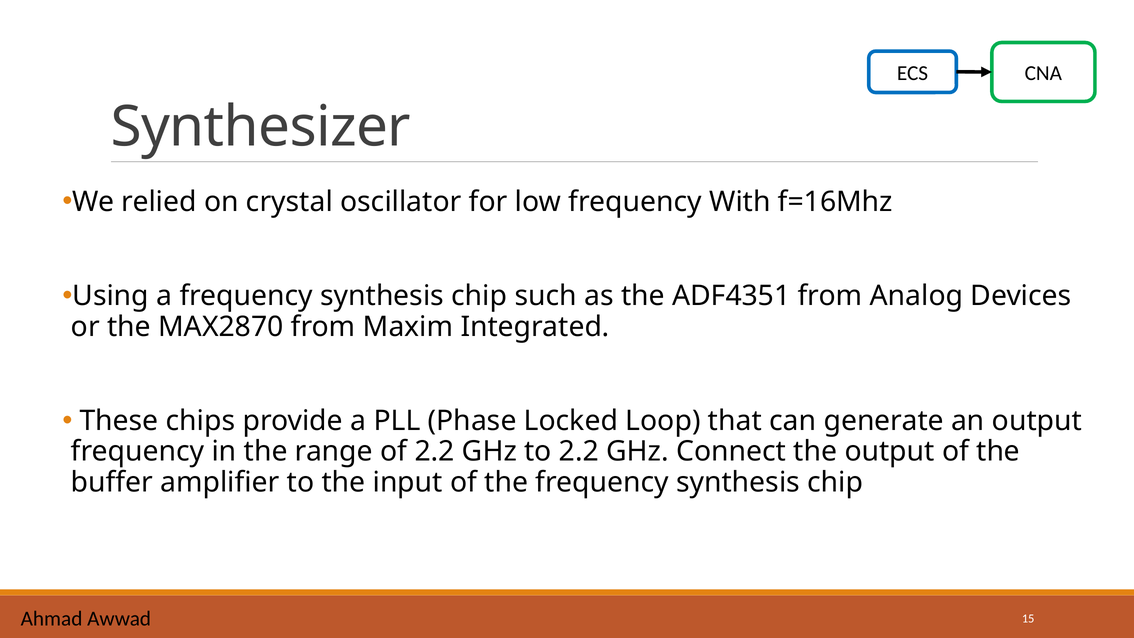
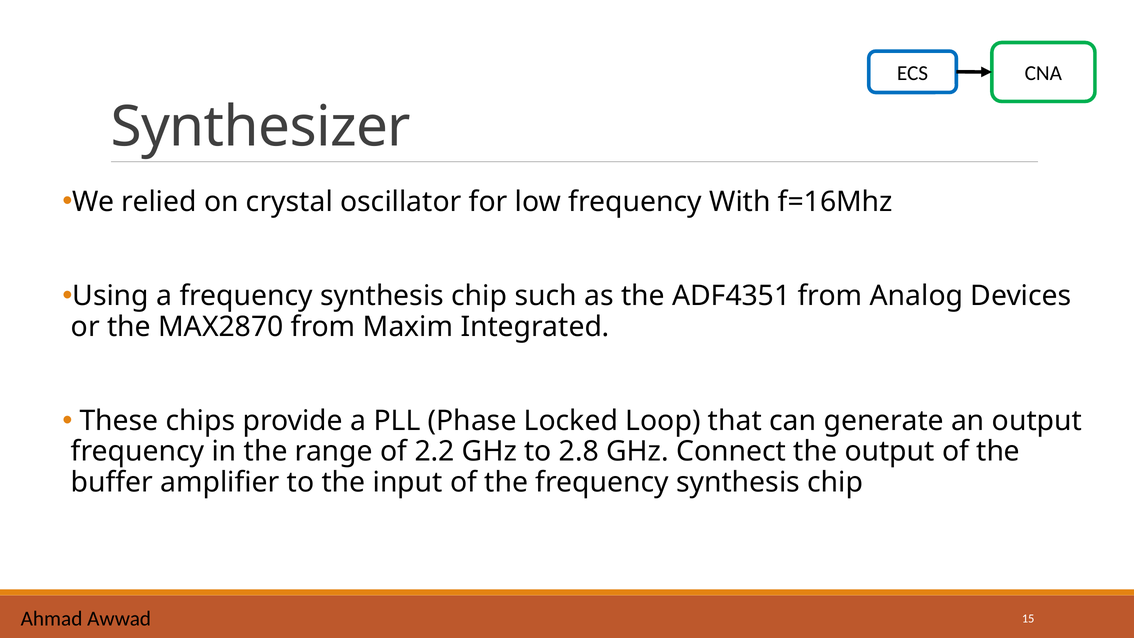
to 2.2: 2.2 -> 2.8
